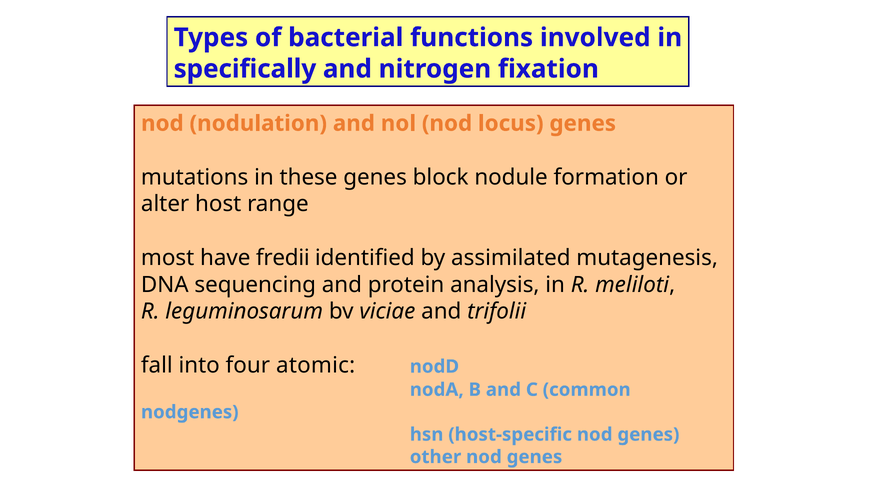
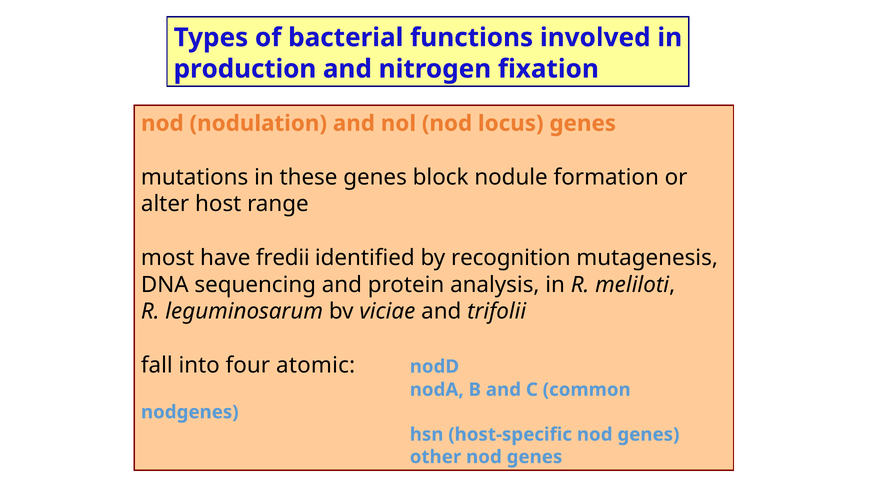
specifically: specifically -> production
assimilated: assimilated -> recognition
